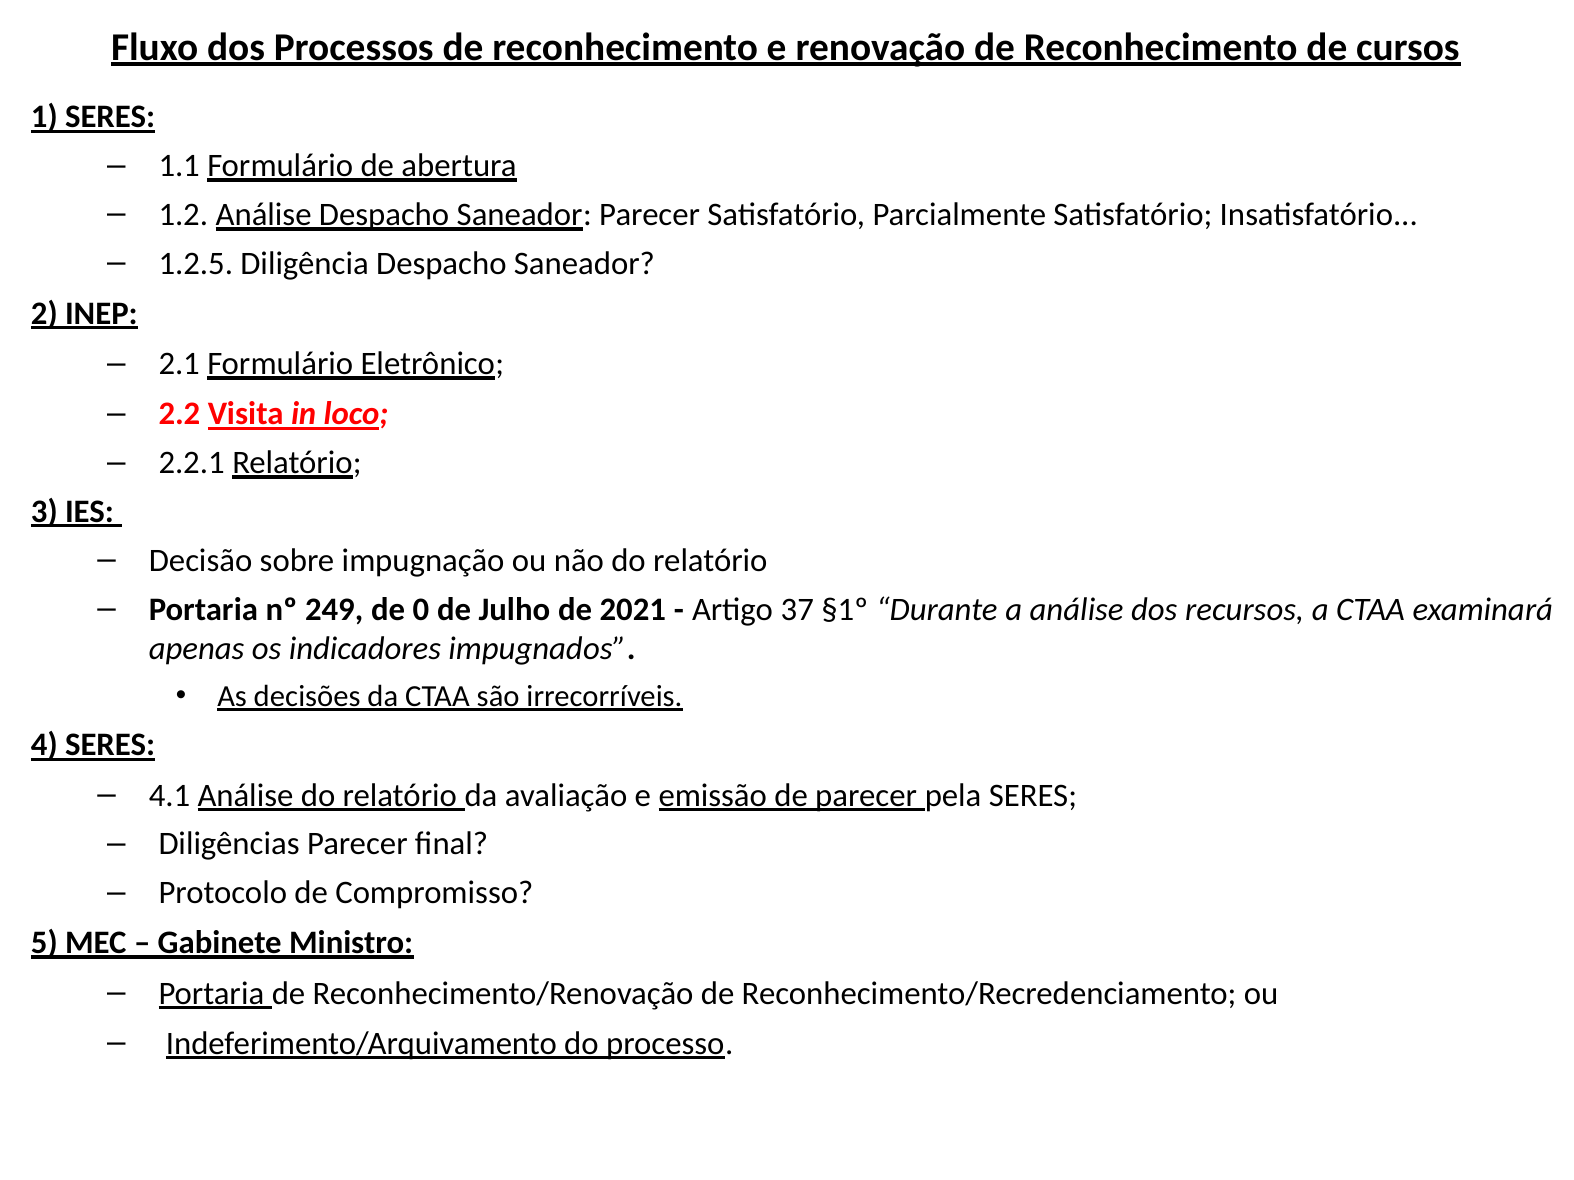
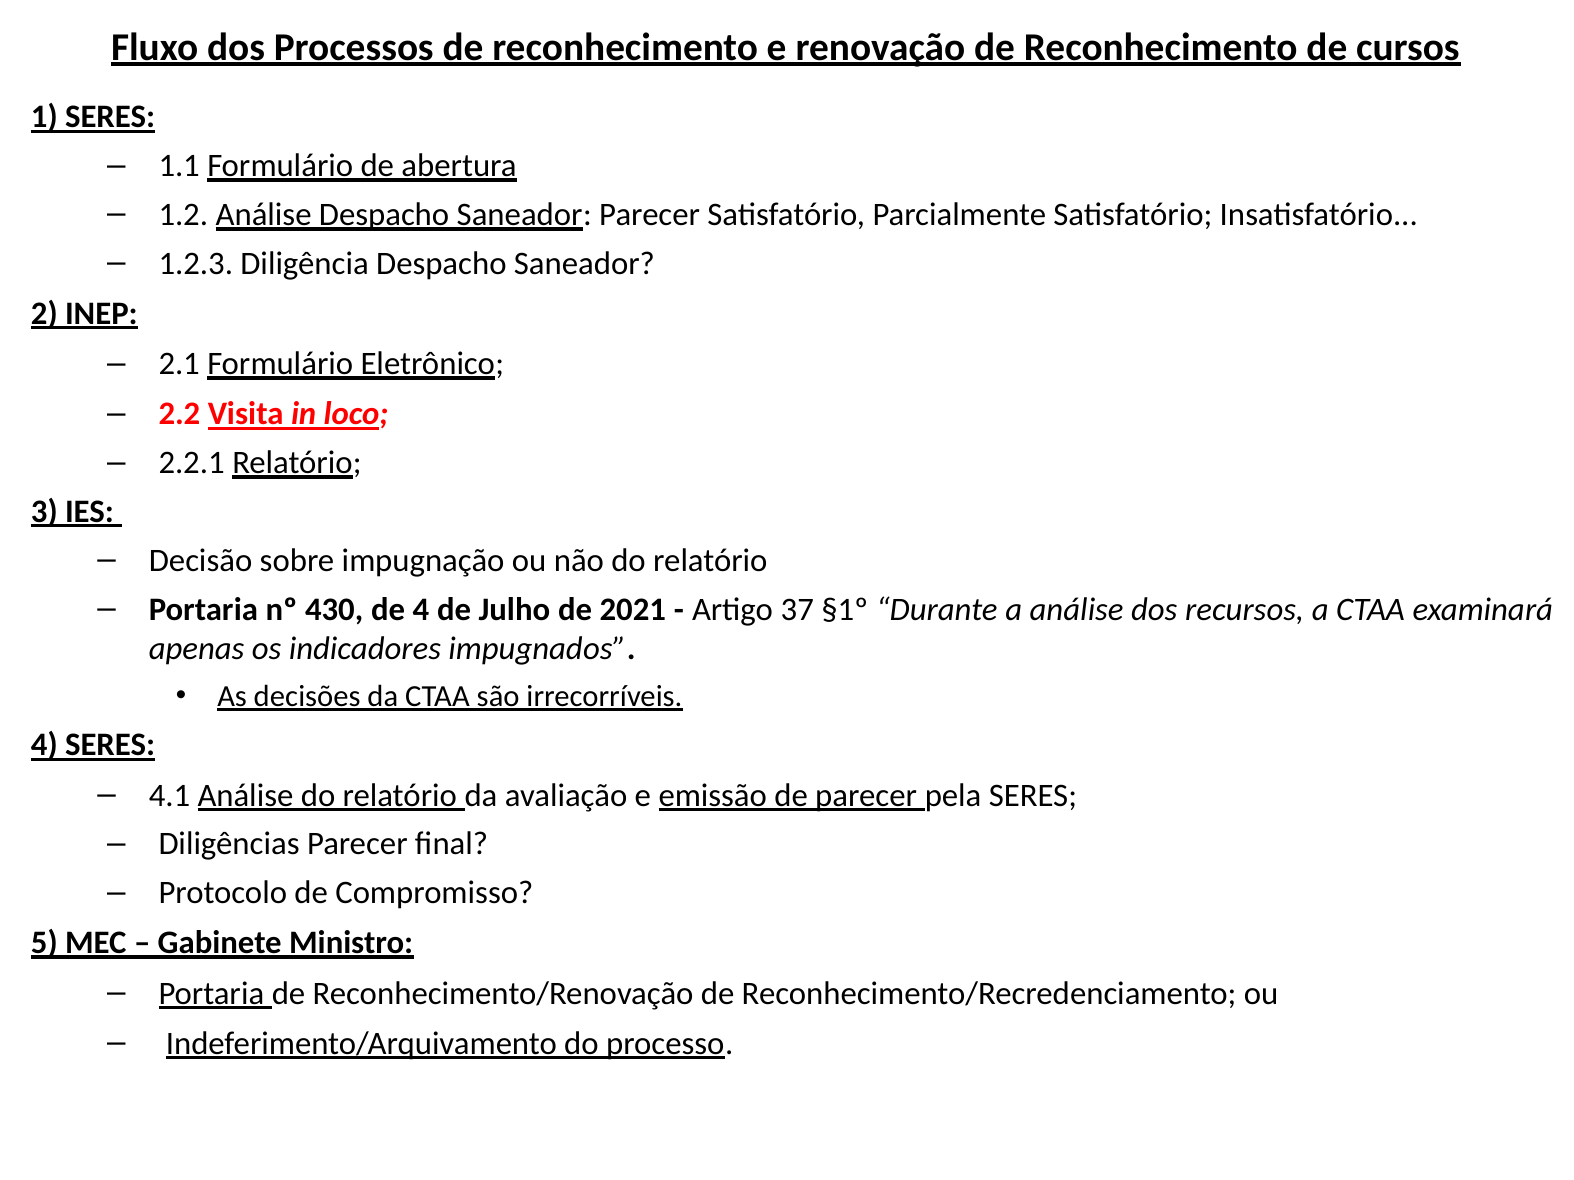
1.2.5: 1.2.5 -> 1.2.3
249: 249 -> 430
de 0: 0 -> 4
